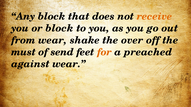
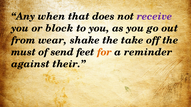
Any block: block -> when
receive colour: orange -> purple
over: over -> take
preached: preached -> reminder
against wear: wear -> their
